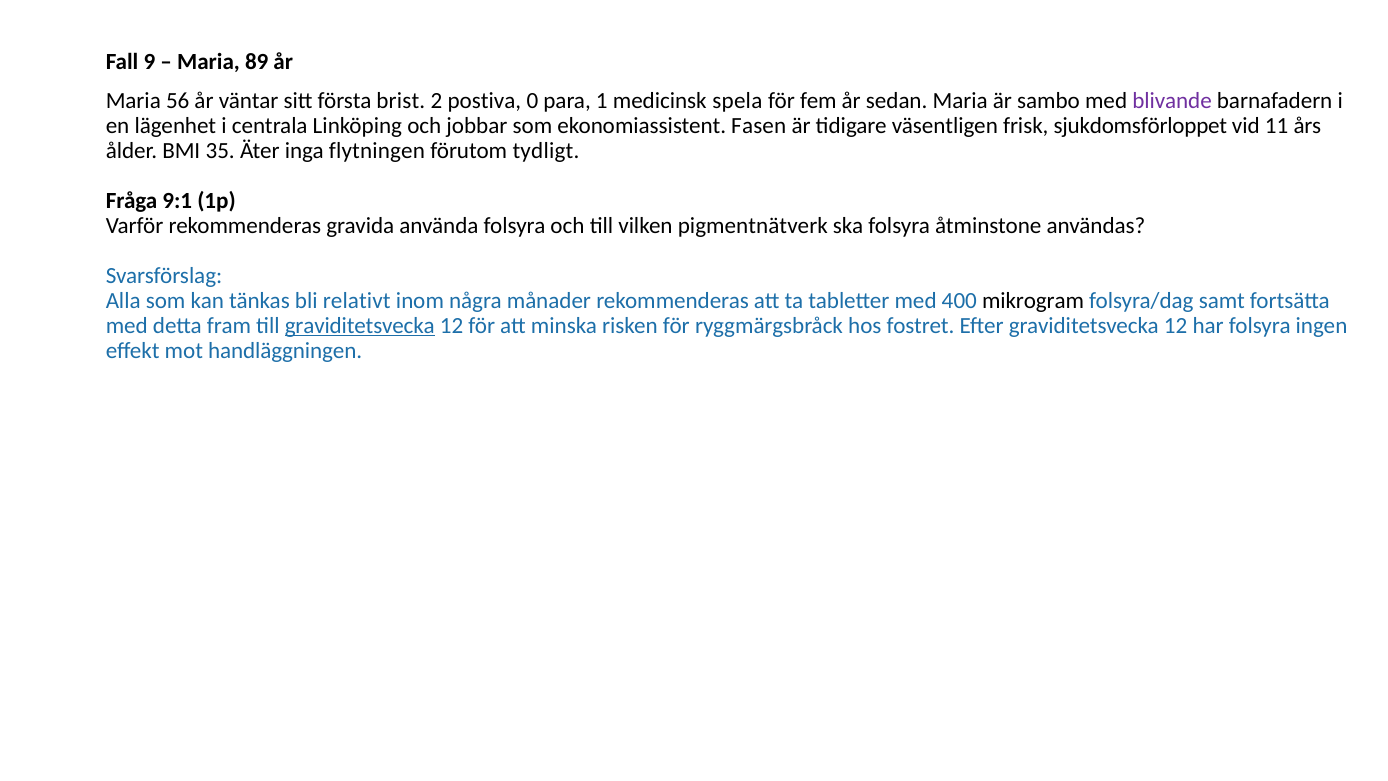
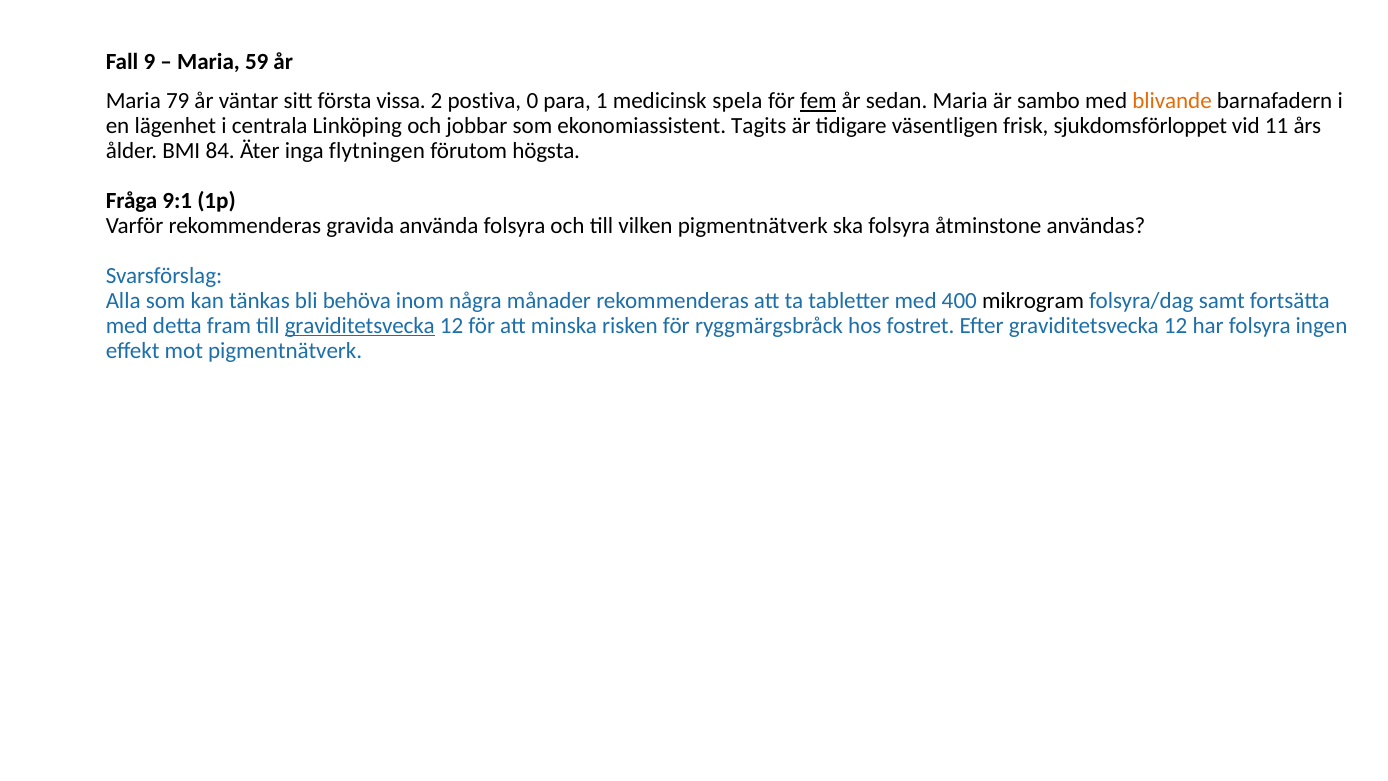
89: 89 -> 59
56: 56 -> 79
brist: brist -> vissa
fem underline: none -> present
blivande colour: purple -> orange
Fasen: Fasen -> Tagits
35: 35 -> 84
tydligt: tydligt -> högsta
relativt: relativt -> behöva
mot handläggningen: handläggningen -> pigmentnätverk
